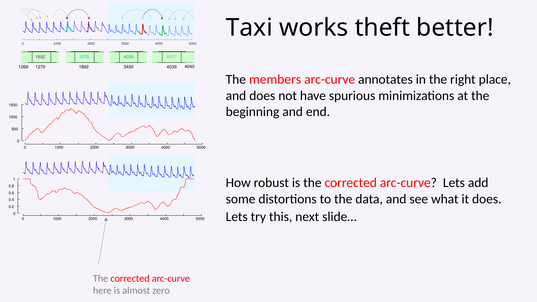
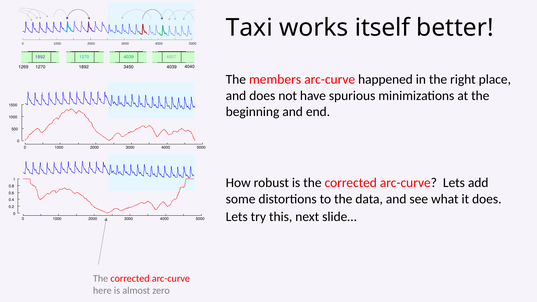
theft: theft -> itself
annotates: annotates -> happened
